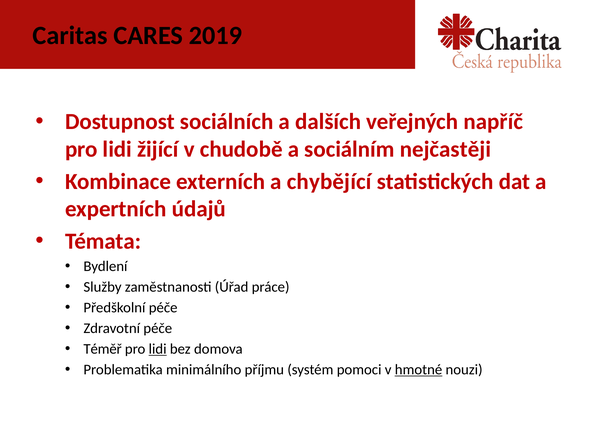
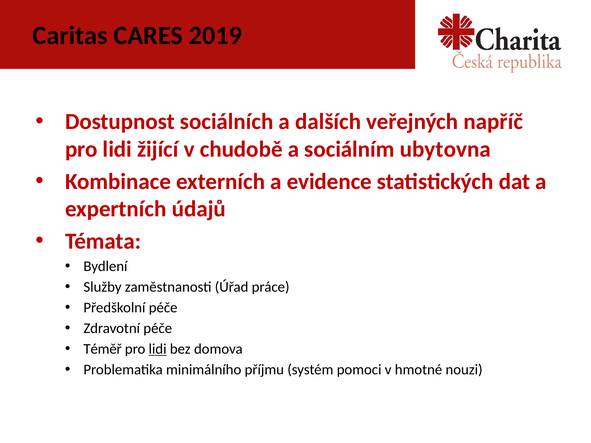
nejčastěji: nejčastěji -> ubytovna
chybějící: chybějící -> evidence
hmotné underline: present -> none
